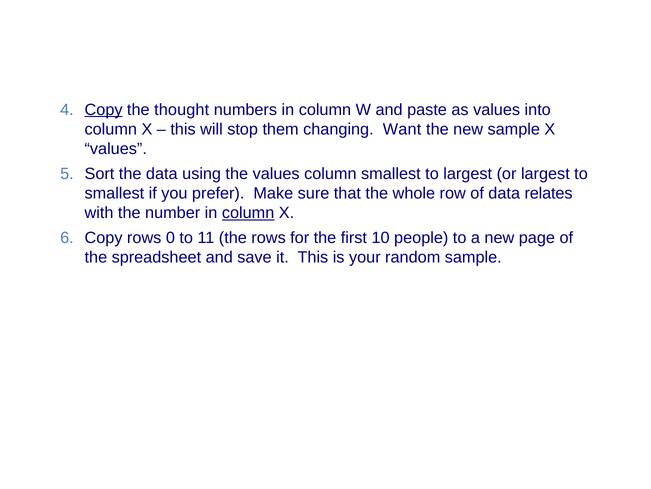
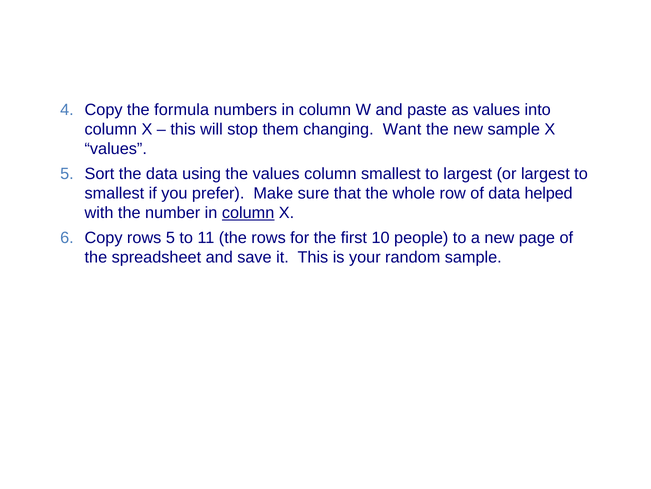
Copy at (104, 110) underline: present -> none
thought: thought -> formula
relates: relates -> helped
rows 0: 0 -> 5
